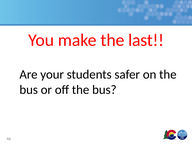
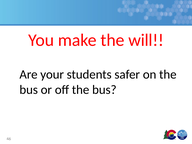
last: last -> will
